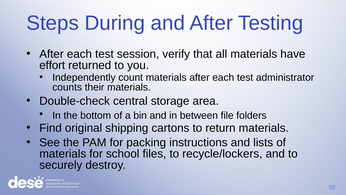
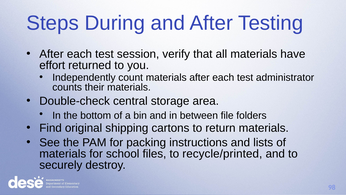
recycle/lockers: recycle/lockers -> recycle/printed
